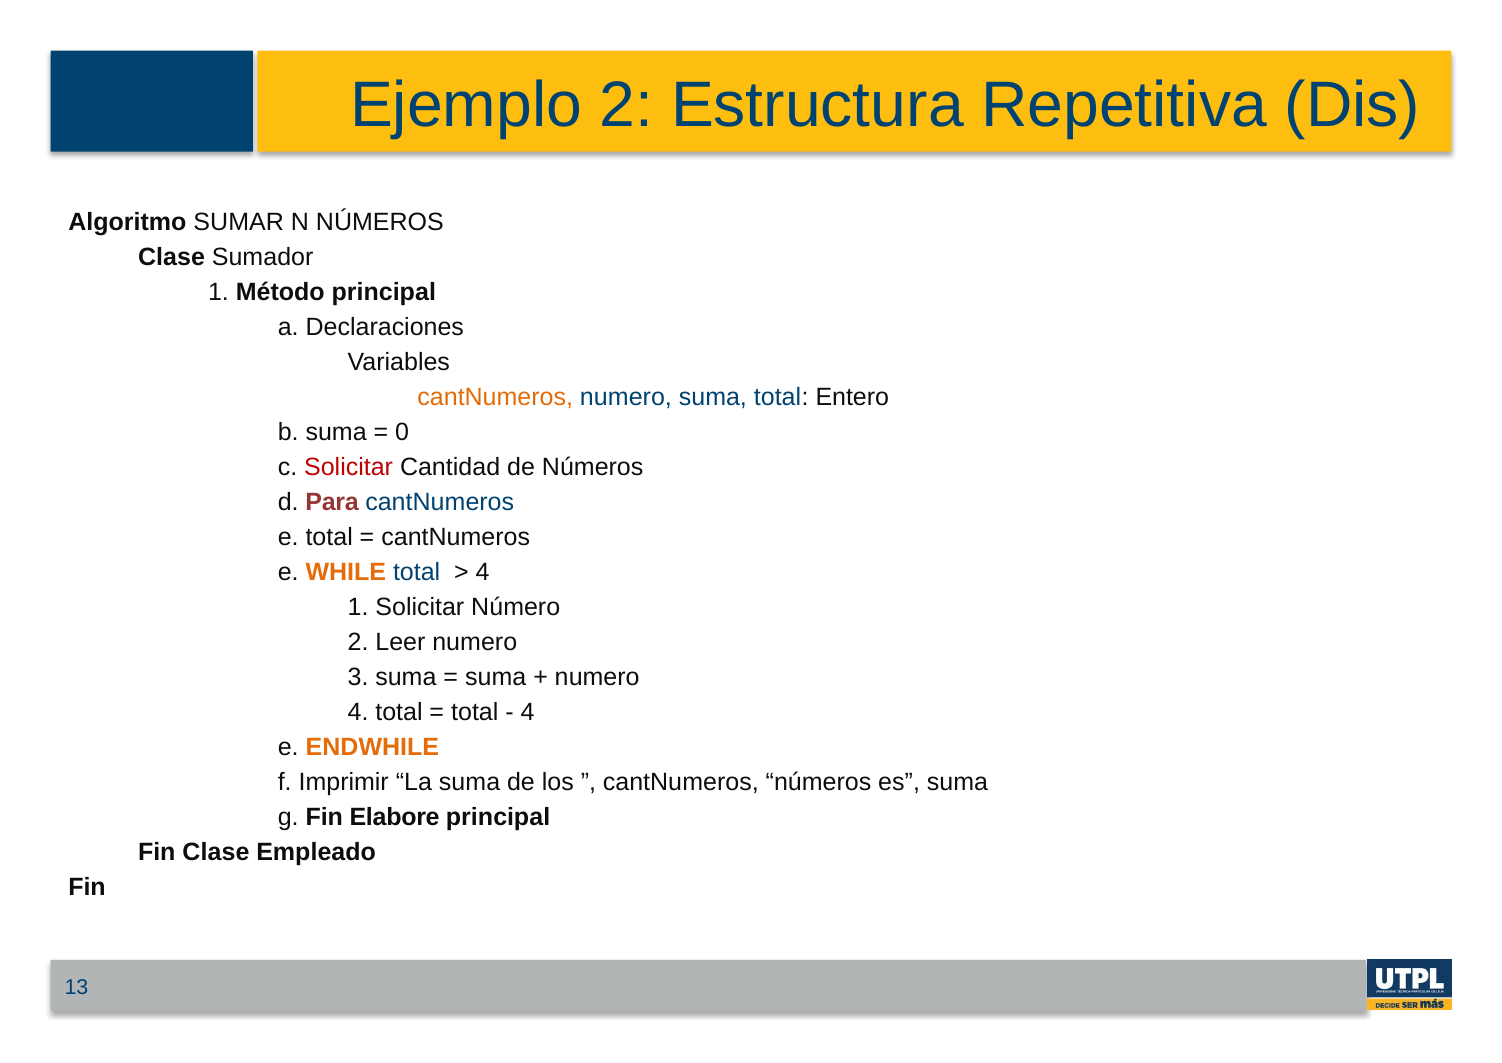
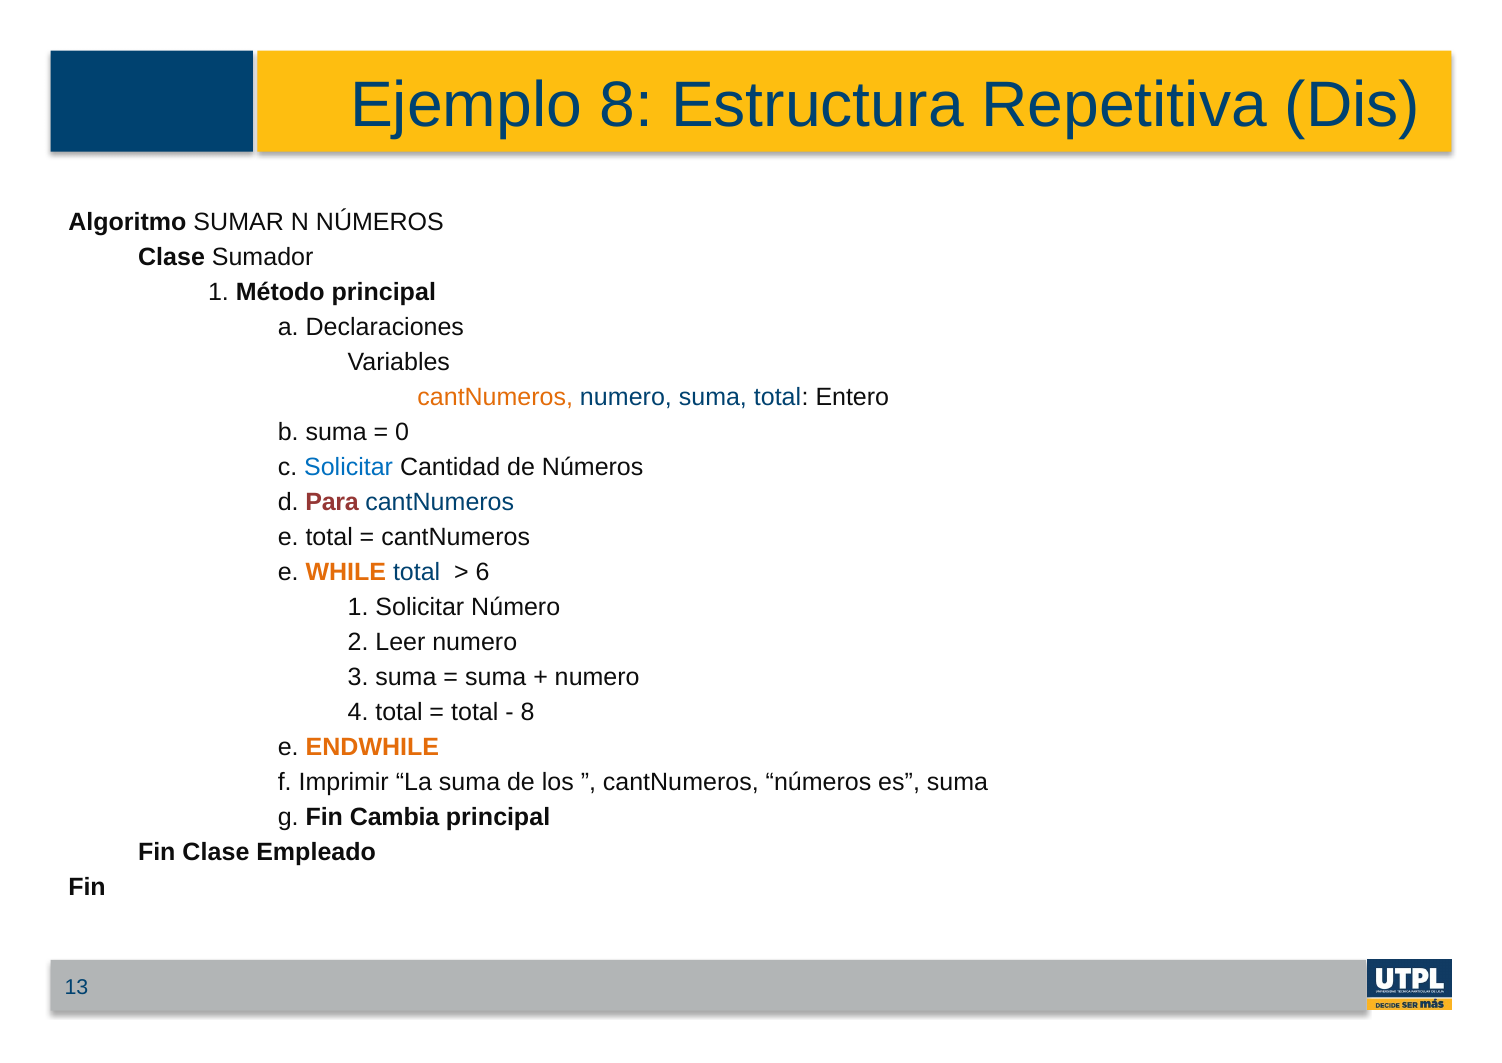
Ejemplo 2: 2 -> 8
Solicitar at (349, 467) colour: red -> blue
4 at (483, 572): 4 -> 6
4 at (527, 712): 4 -> 8
Elabore: Elabore -> Cambia
